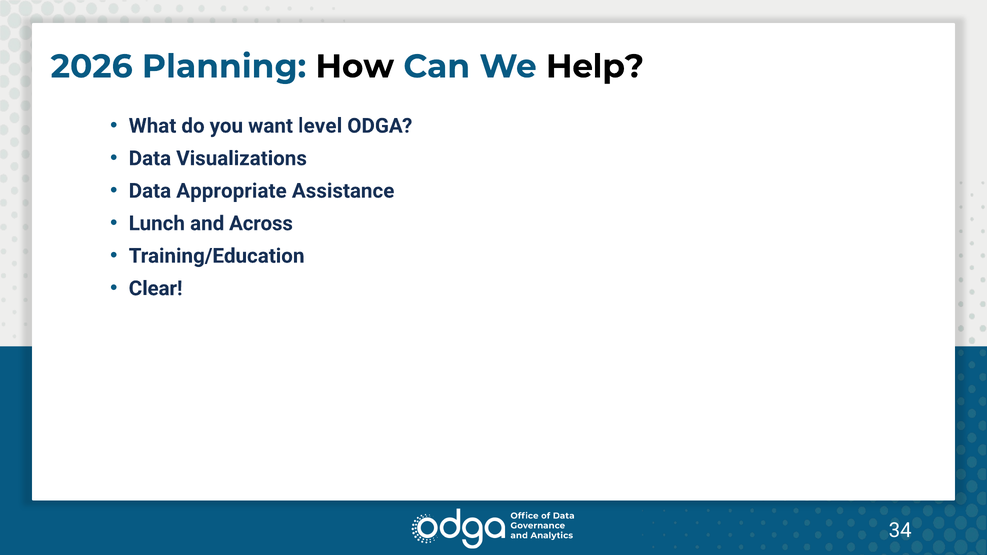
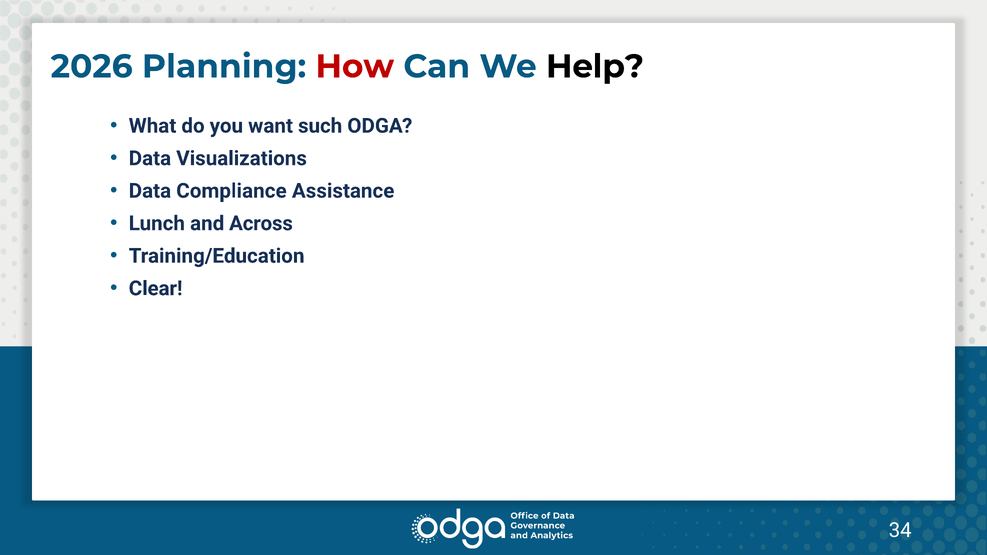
How colour: black -> red
level: level -> such
Appropriate: Appropriate -> Compliance
